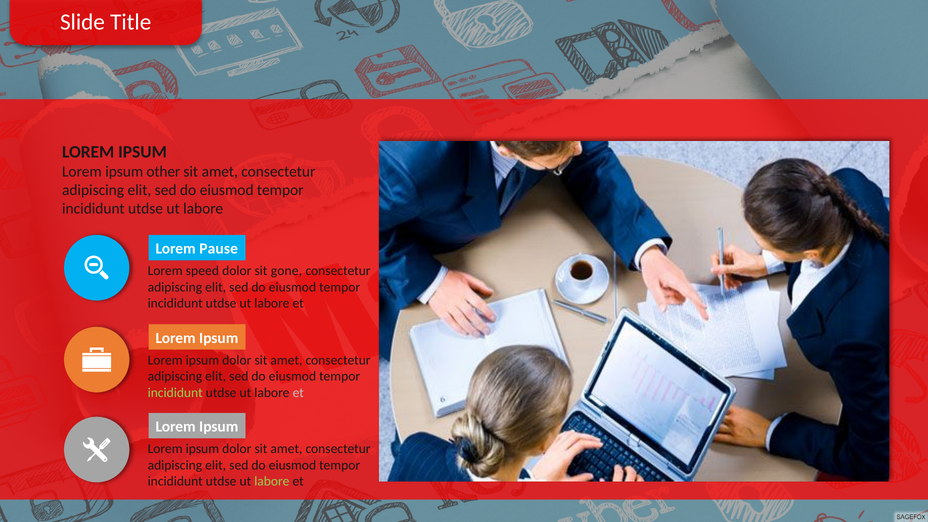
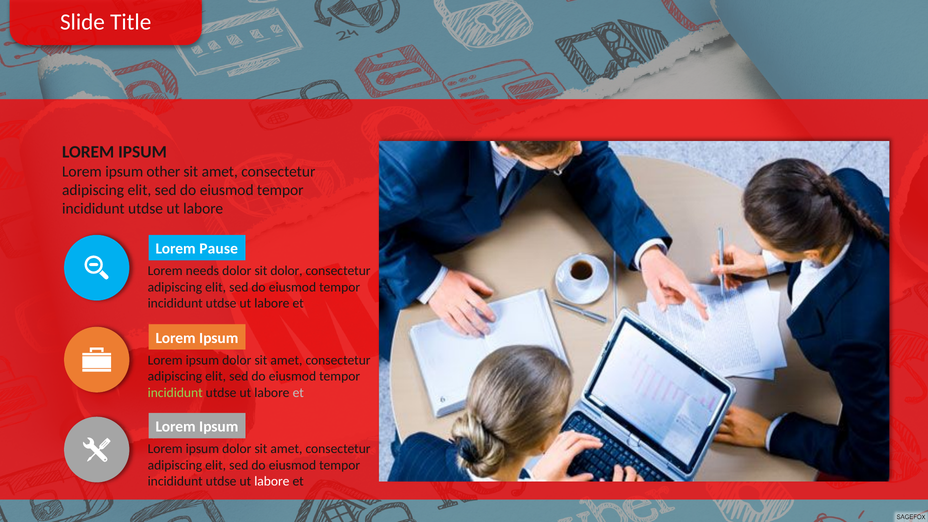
speed: speed -> needs
sit gone: gone -> dolor
labore at (272, 481) colour: light green -> white
